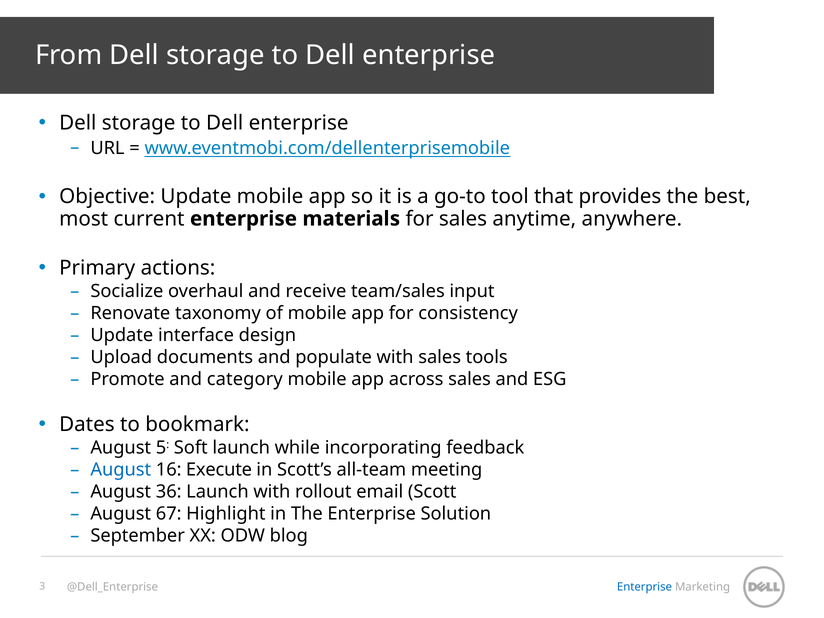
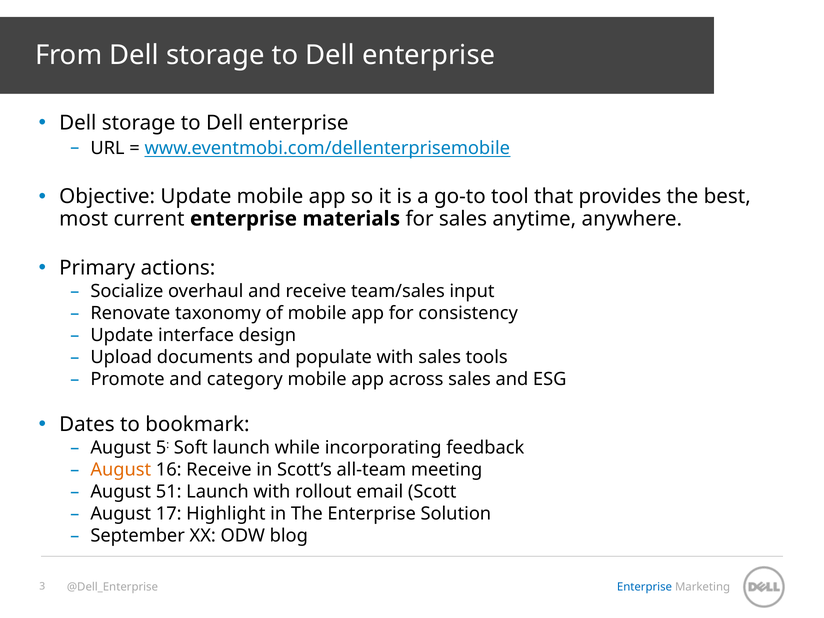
August at (121, 470) colour: blue -> orange
16 Execute: Execute -> Receive
36: 36 -> 51
67: 67 -> 17
